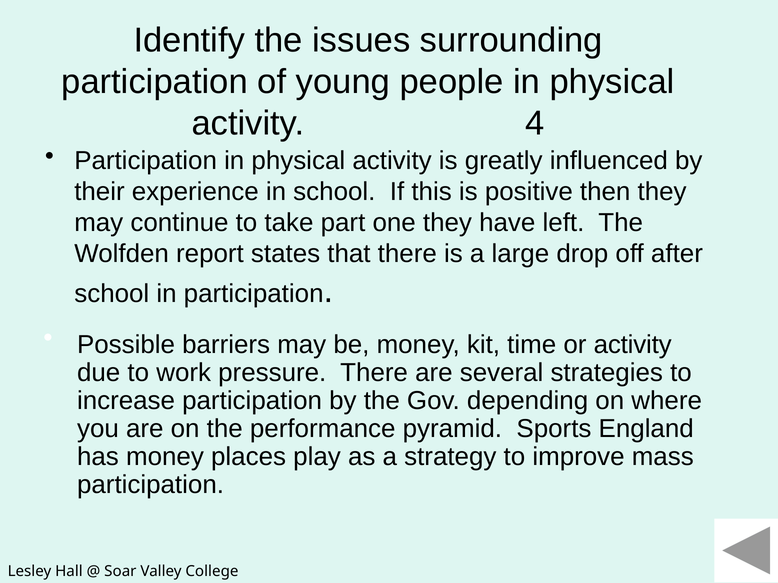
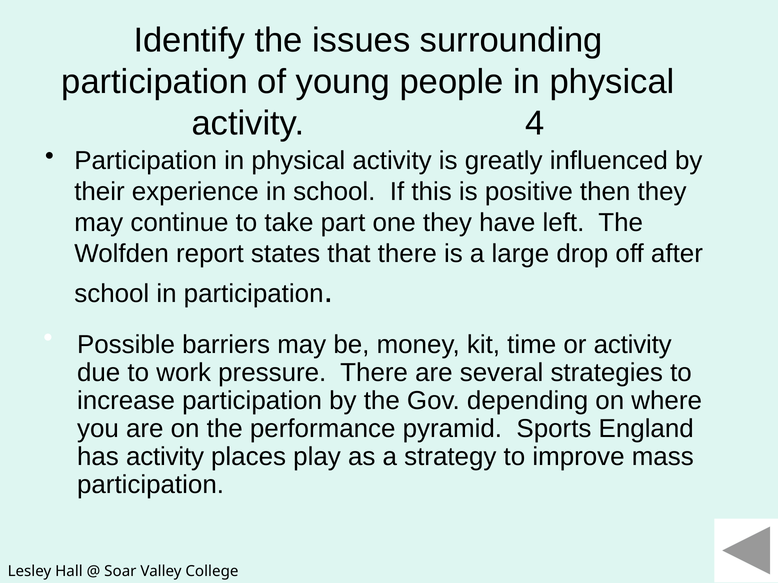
has money: money -> activity
